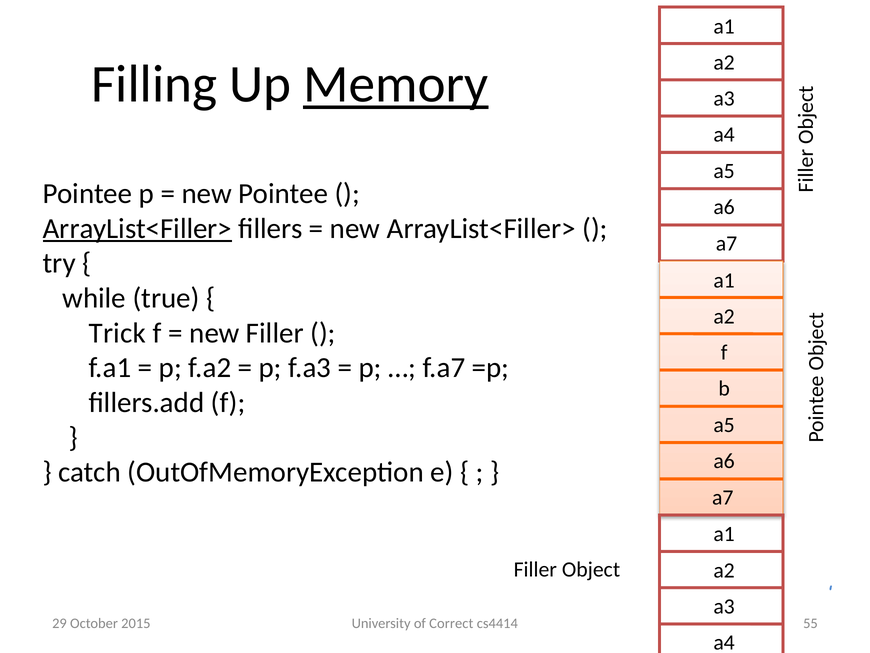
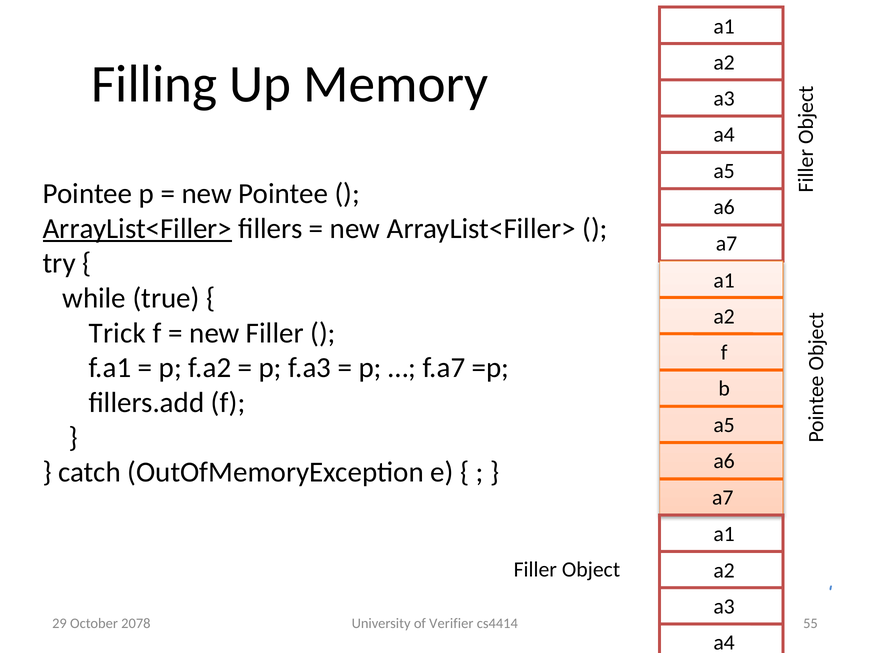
Memory underline: present -> none
Correct: Correct -> Verifier
2015: 2015 -> 2078
